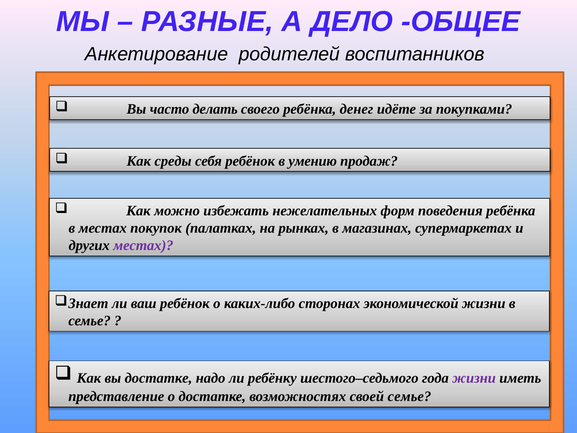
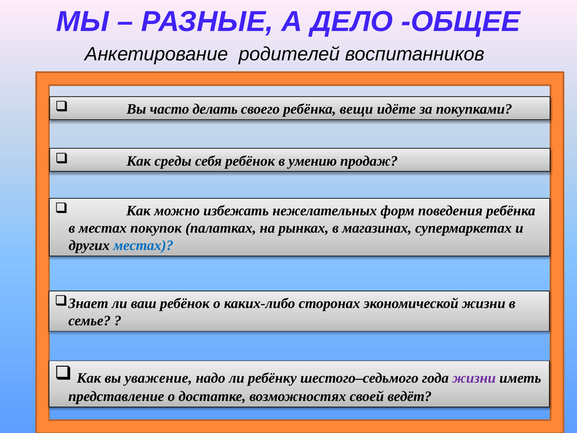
денег: денег -> вещи
местах at (143, 245) colour: purple -> blue
вы достатке: достатке -> уважение
своей семье: семье -> ведёт
